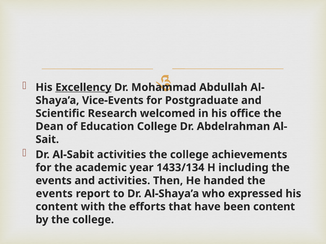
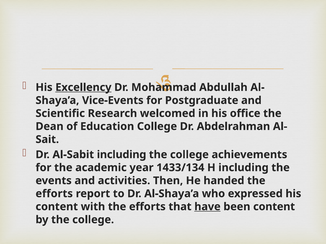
Al-Sabit activities: activities -> including
events at (54, 194): events -> efforts
have underline: none -> present
